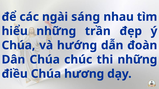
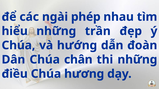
sáng: sáng -> phép
chúc: chúc -> chân
